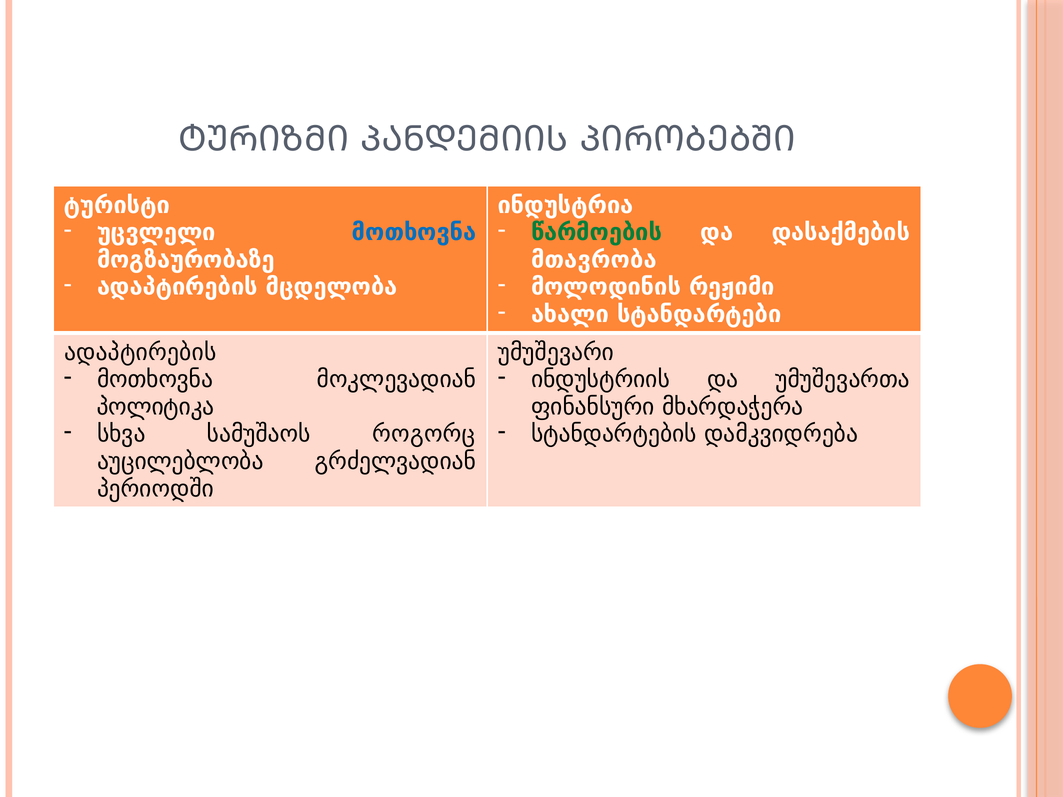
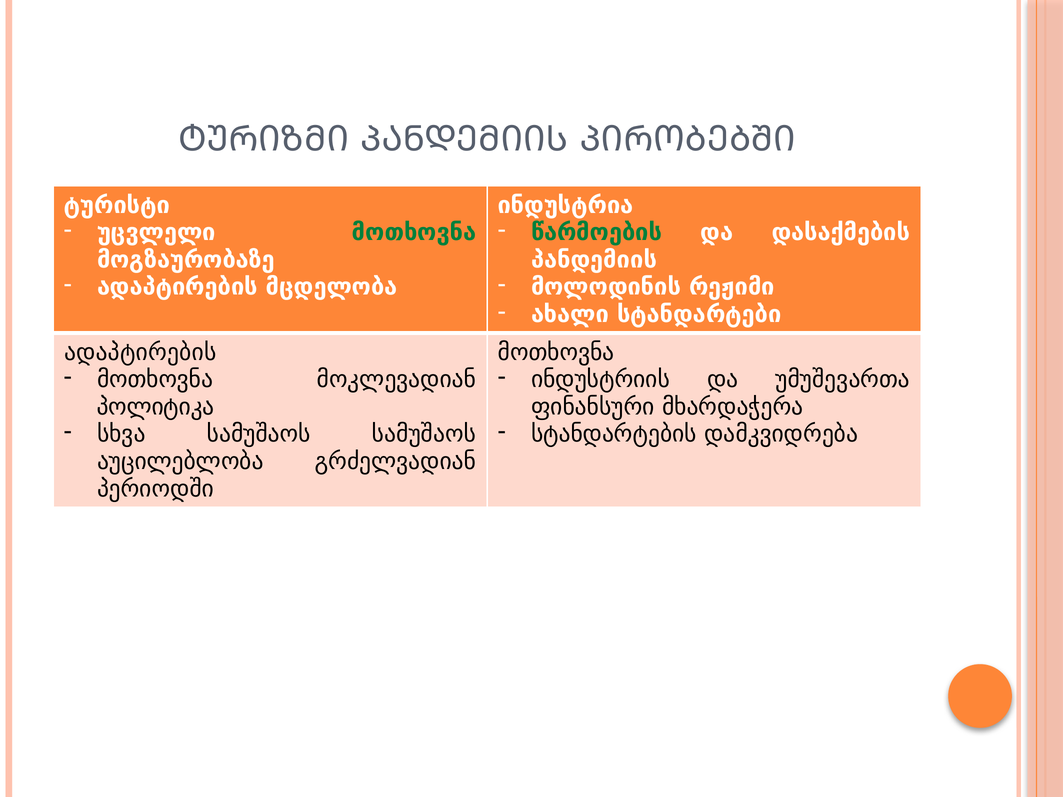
მოთხოვნა at (414, 233) colour: blue -> green
მთავრობა at (594, 260): მთავრობა -> პანდემიის
უმუშევარი at (556, 352): უმუშევარი -> მოთხოვნა
სამუშაოს როგორც: როგორც -> სამუშაოს
